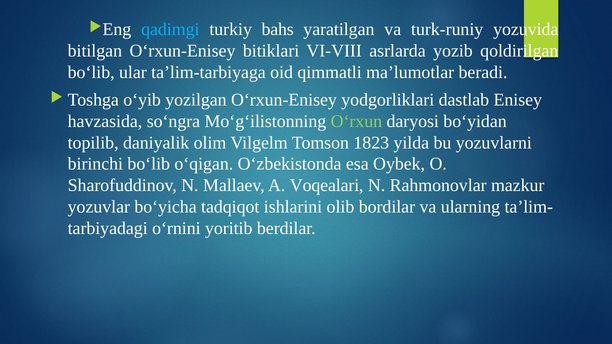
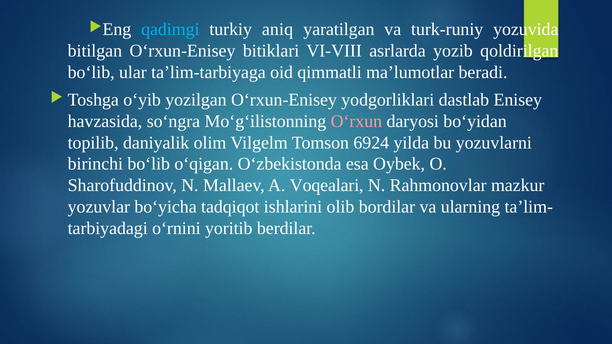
bahs: bahs -> aniq
O‘rxun colour: light green -> pink
1823: 1823 -> 6924
